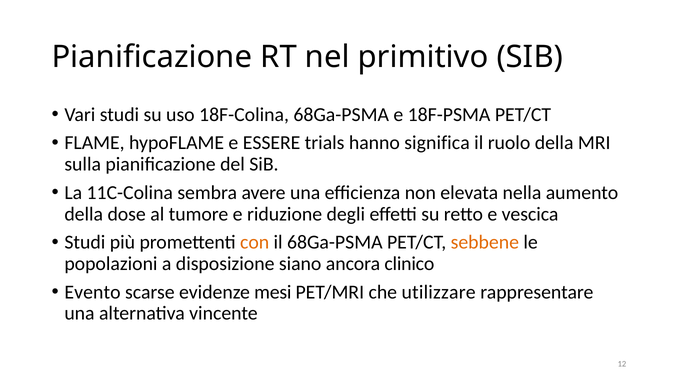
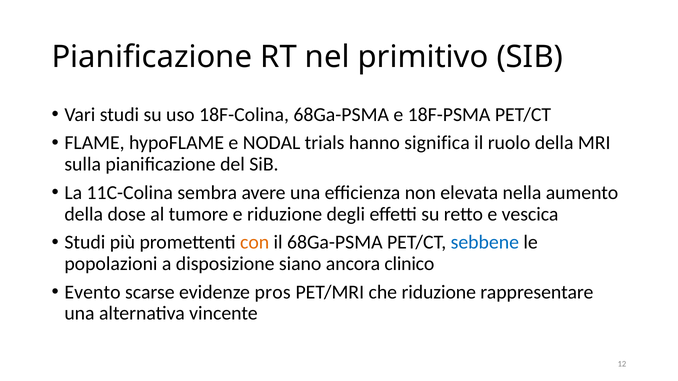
ESSERE: ESSERE -> NODAL
sebbene colour: orange -> blue
mesi: mesi -> pros
che utilizzare: utilizzare -> riduzione
